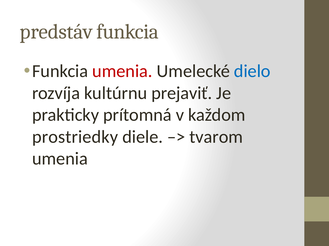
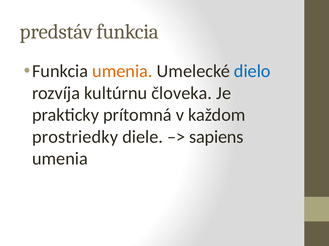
umenia at (122, 71) colour: red -> orange
prejaviť: prejaviť -> človeka
tvarom: tvarom -> sapiens
